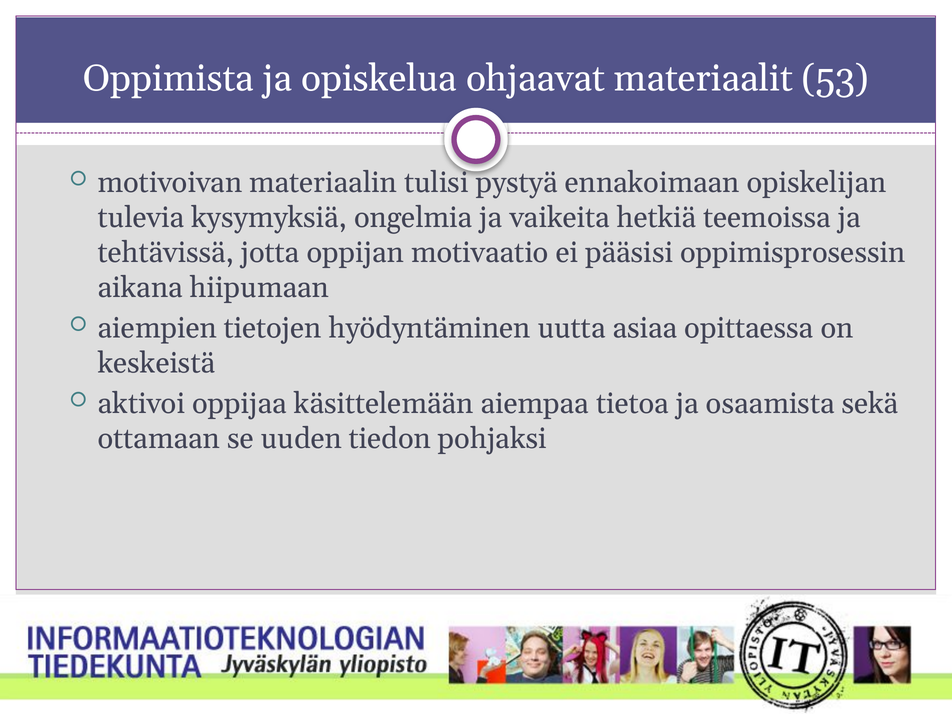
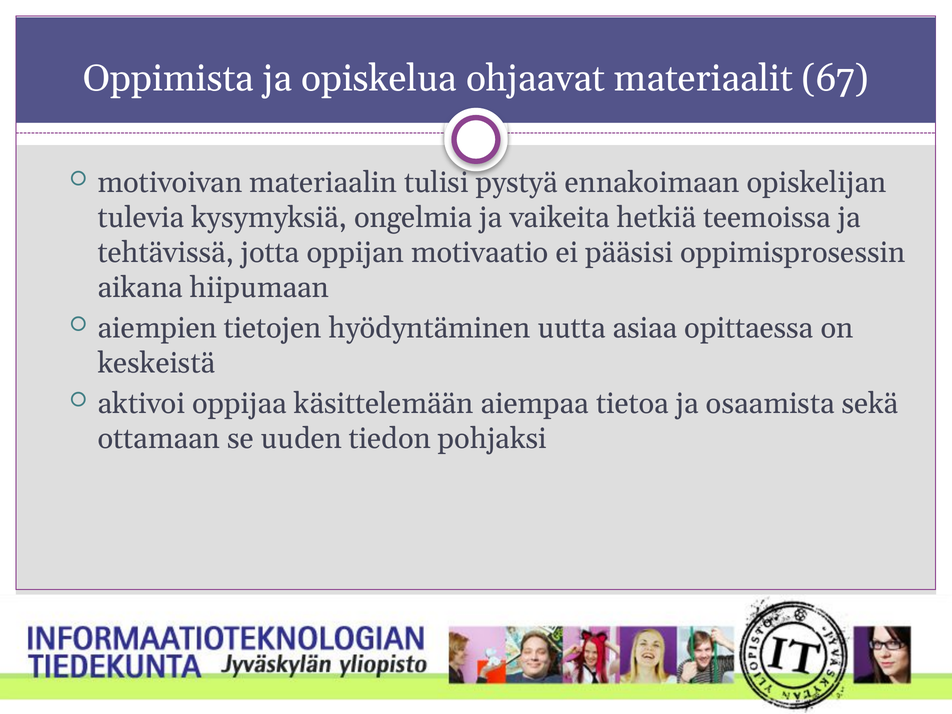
53: 53 -> 67
